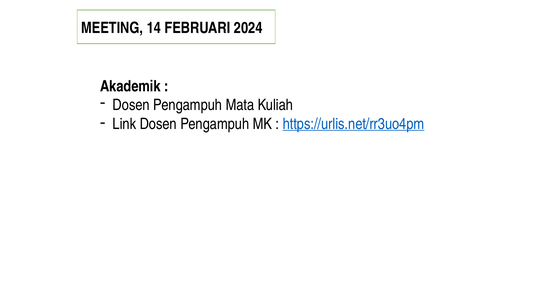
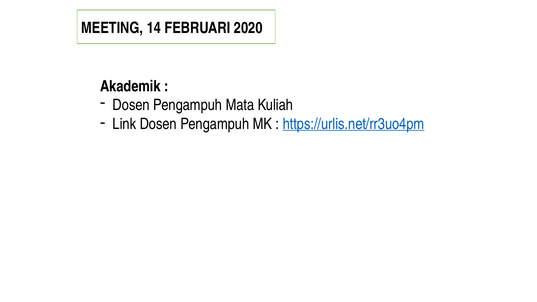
2024: 2024 -> 2020
